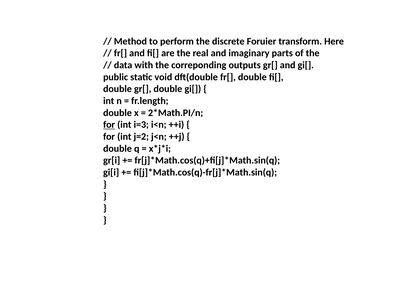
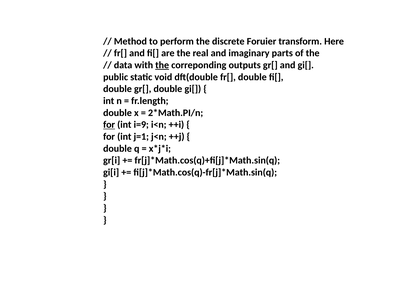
the at (162, 65) underline: none -> present
i=3: i=3 -> i=9
j=2: j=2 -> j=1
